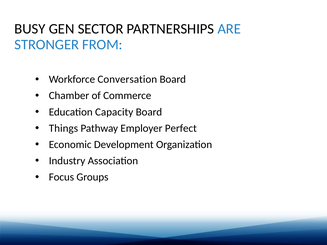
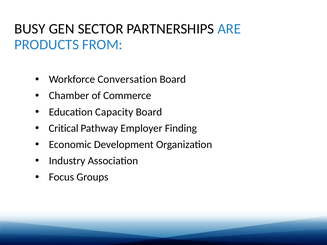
STRONGER: STRONGER -> PRODUCTS
Things: Things -> Critical
Perfect: Perfect -> Finding
